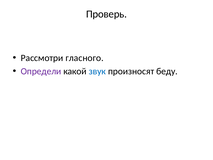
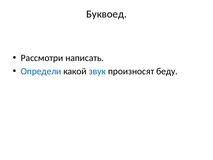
Проверь: Проверь -> Буквоед
гласного: гласного -> написать
Определи colour: purple -> blue
